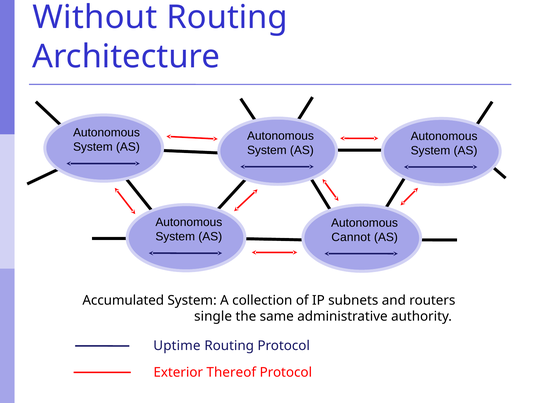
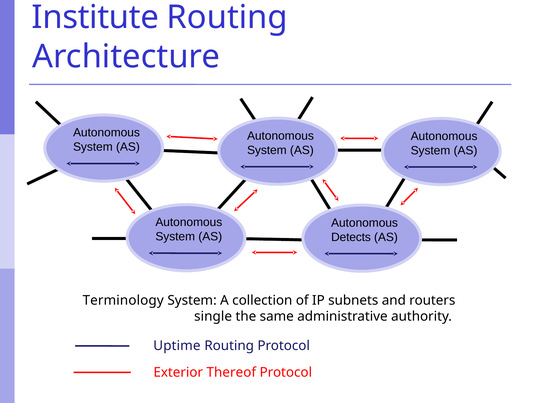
Without: Without -> Institute
Cannot: Cannot -> Detects
Accumulated: Accumulated -> Terminology
